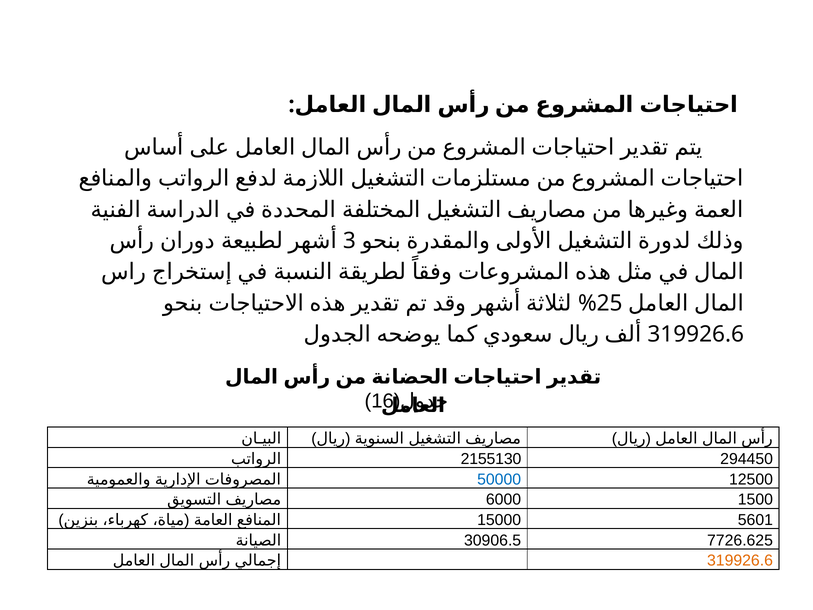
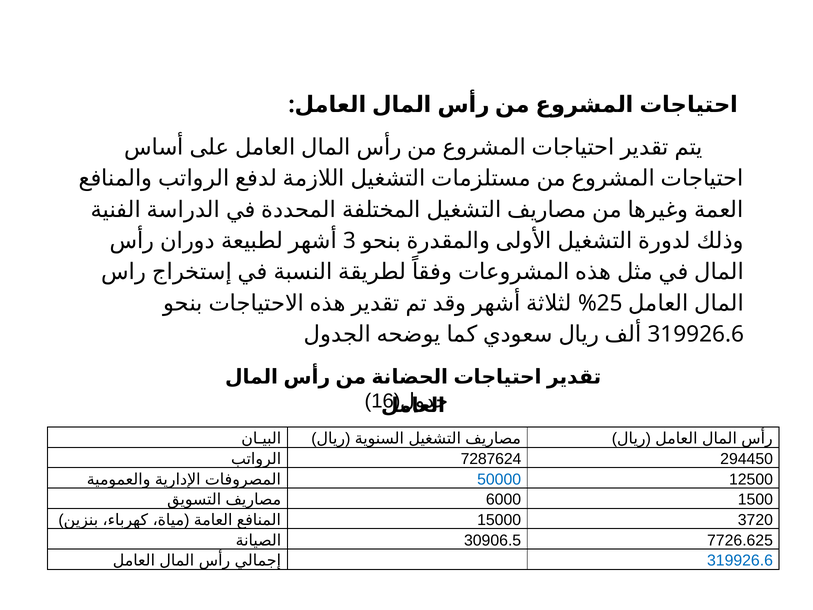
2155130: 2155130 -> 7287624
5601: 5601 -> 3720
319926.6 at (740, 560) colour: orange -> blue
